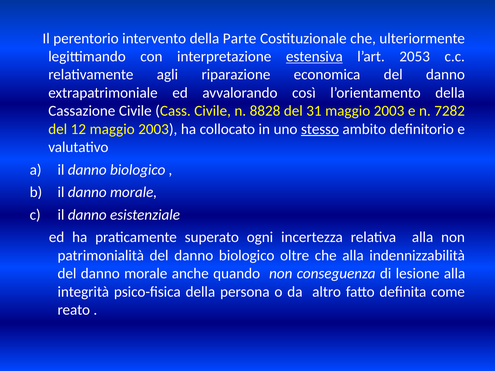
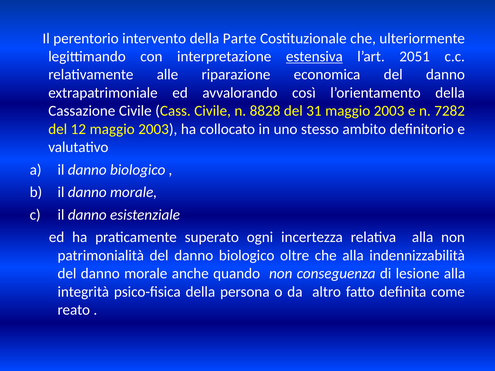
2053: 2053 -> 2051
agli: agli -> alle
stesso underline: present -> none
